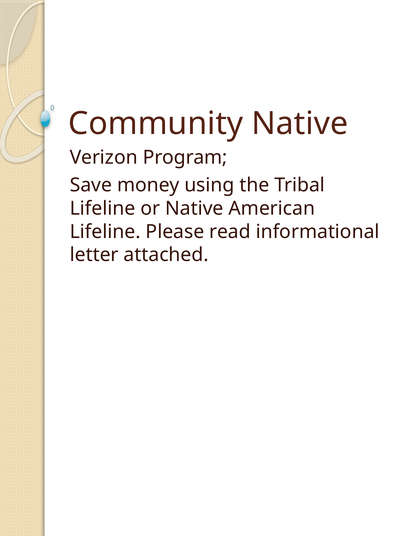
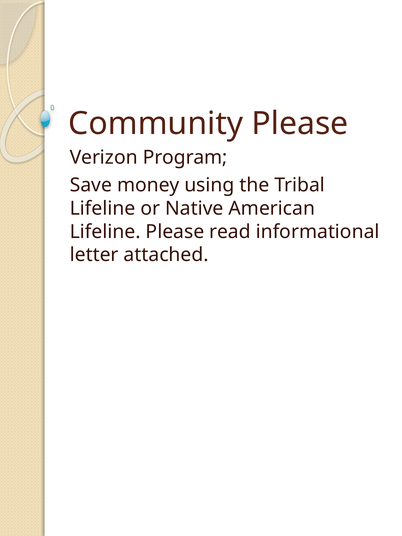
Community Native: Native -> Please
